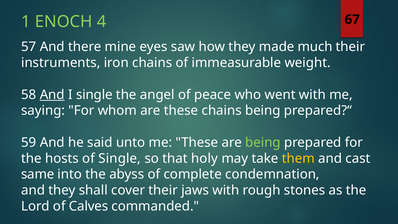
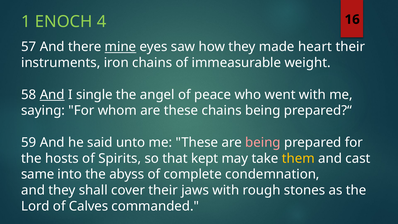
67: 67 -> 16
mine underline: none -> present
much: much -> heart
being at (263, 142) colour: light green -> pink
of Single: Single -> Spirits
holy: holy -> kept
